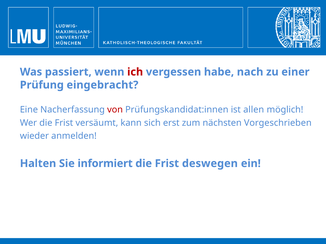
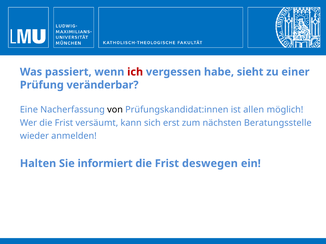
nach: nach -> sieht
eingebracht: eingebracht -> veränderbar
von colour: red -> black
Vorgeschrieben: Vorgeschrieben -> Beratungsstelle
